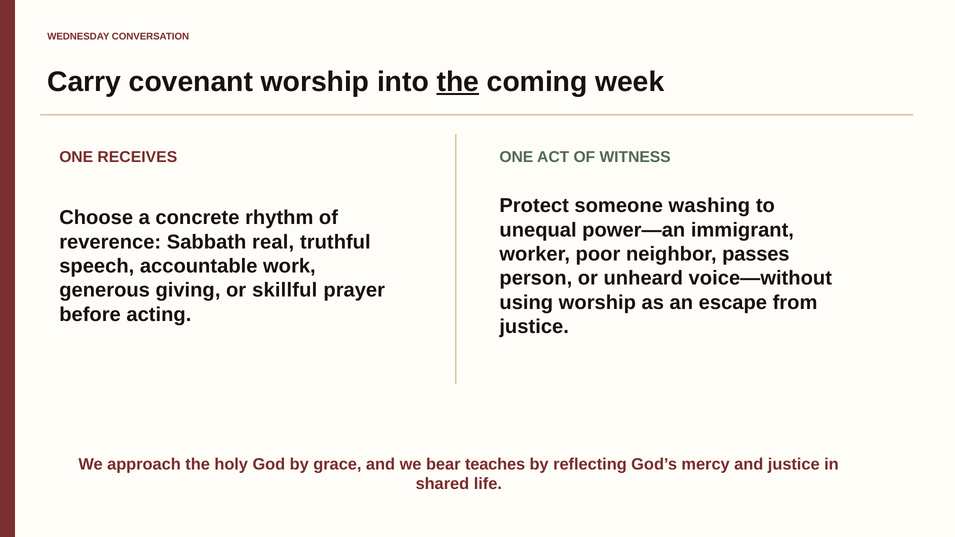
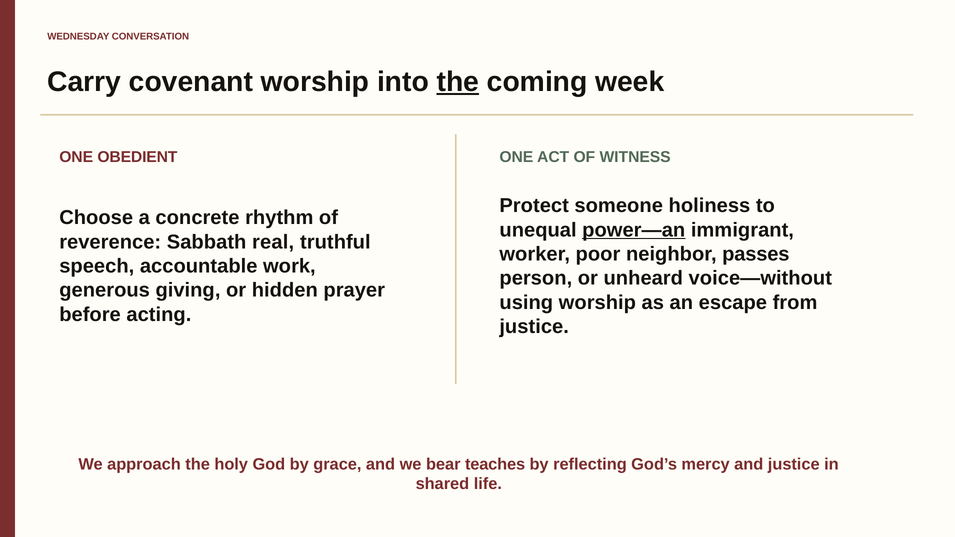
RECEIVES: RECEIVES -> OBEDIENT
washing: washing -> holiness
power—an underline: none -> present
skillful: skillful -> hidden
